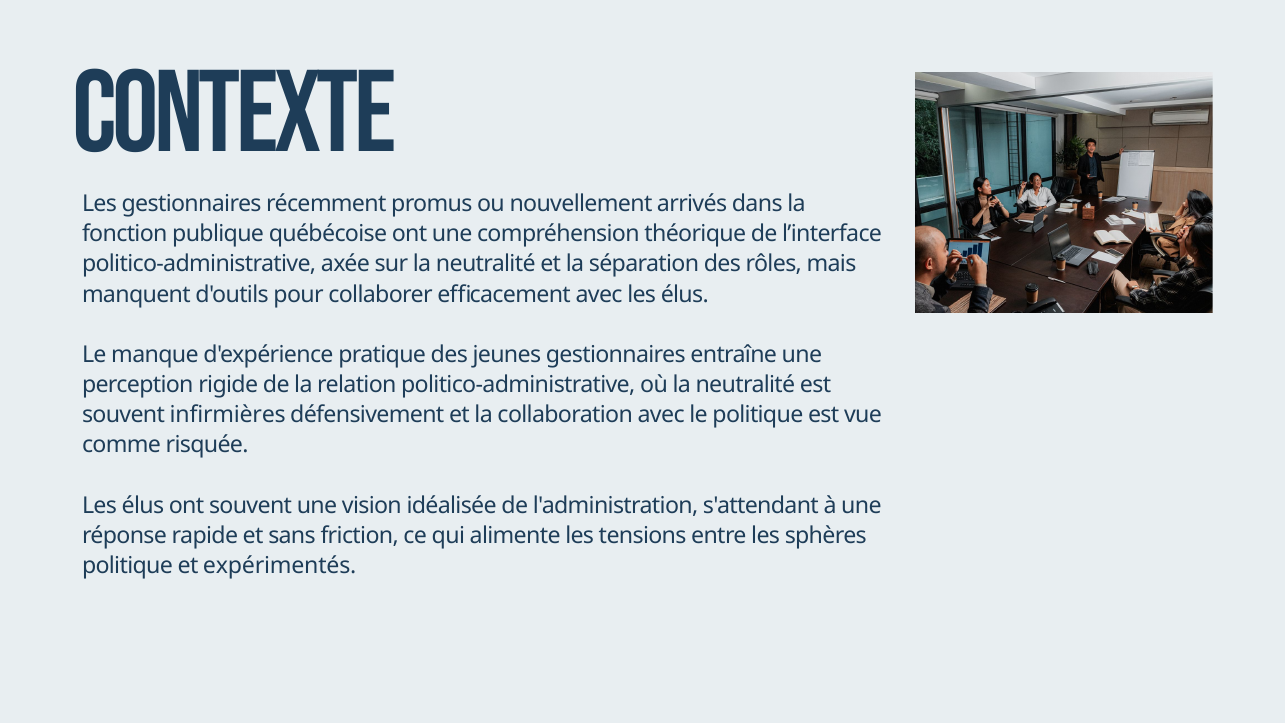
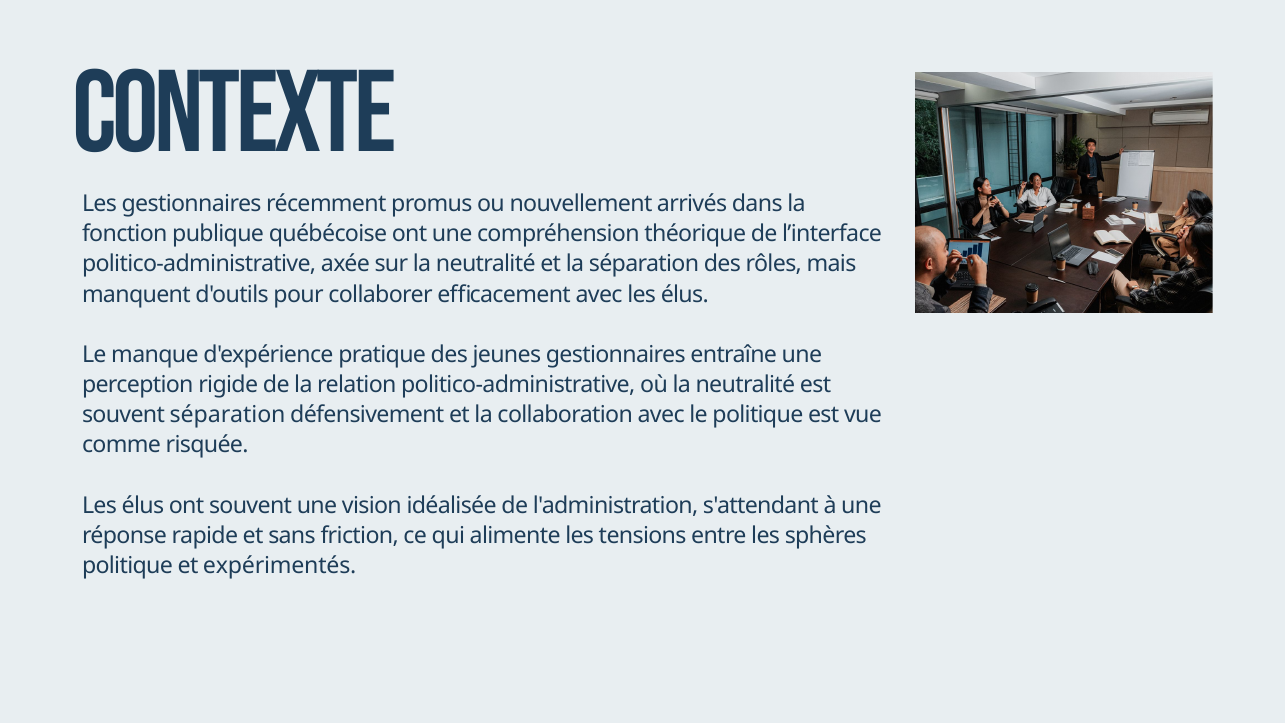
souvent infirmières: infirmières -> séparation
